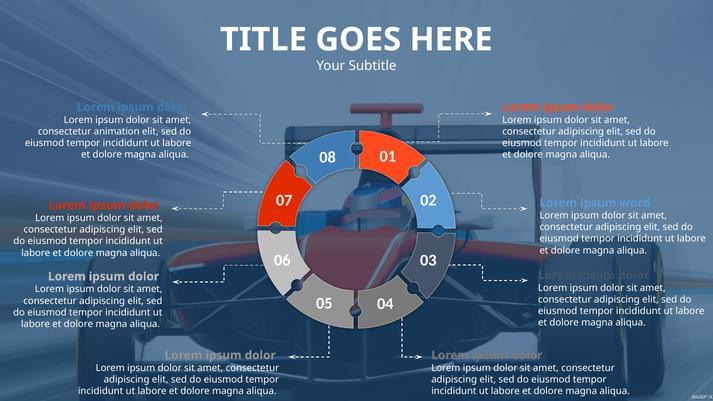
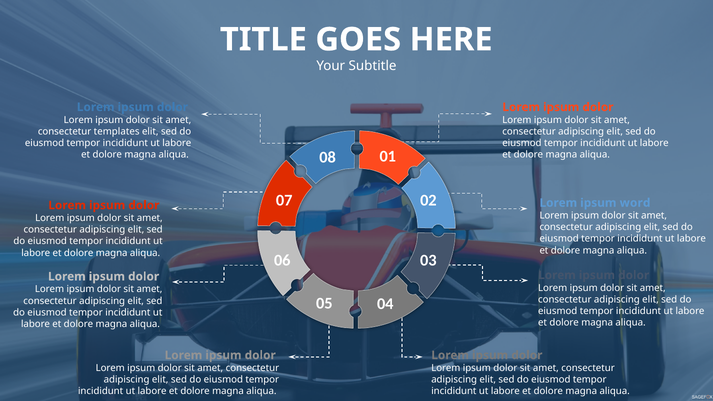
animation: animation -> templates
